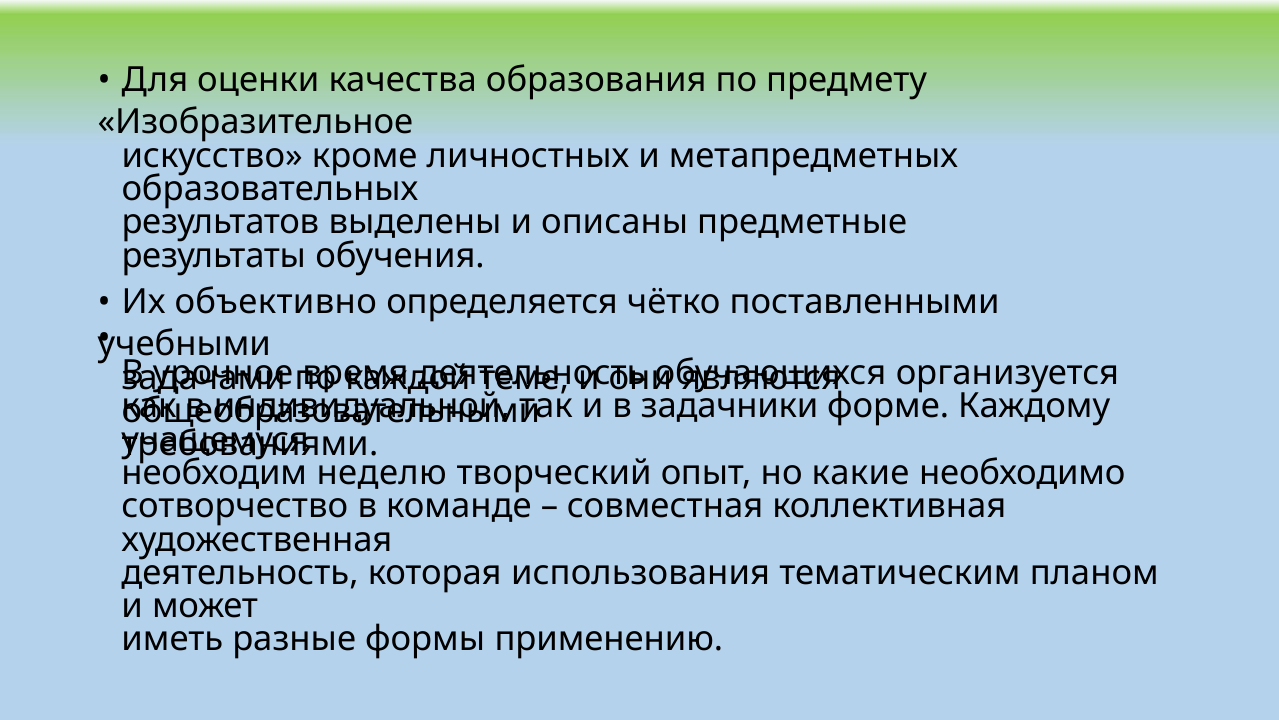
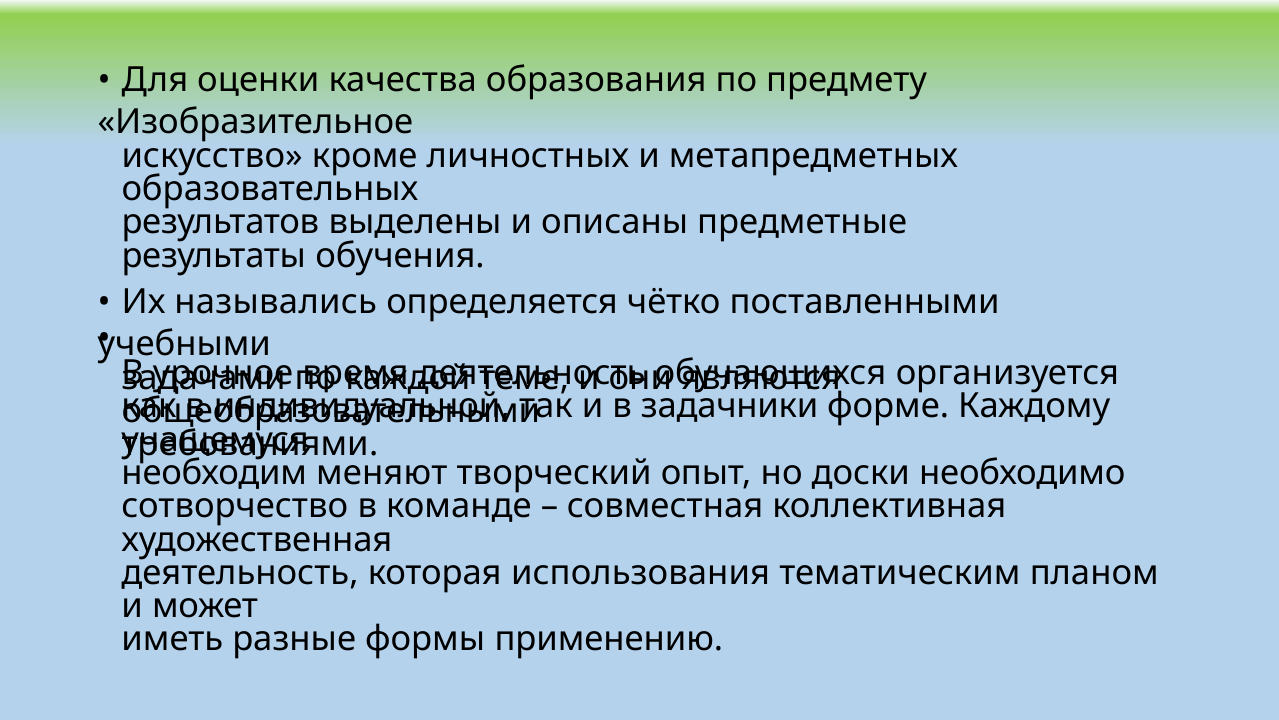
объективно: объективно -> назывались
неделю: неделю -> меняют
какие: какие -> доски
